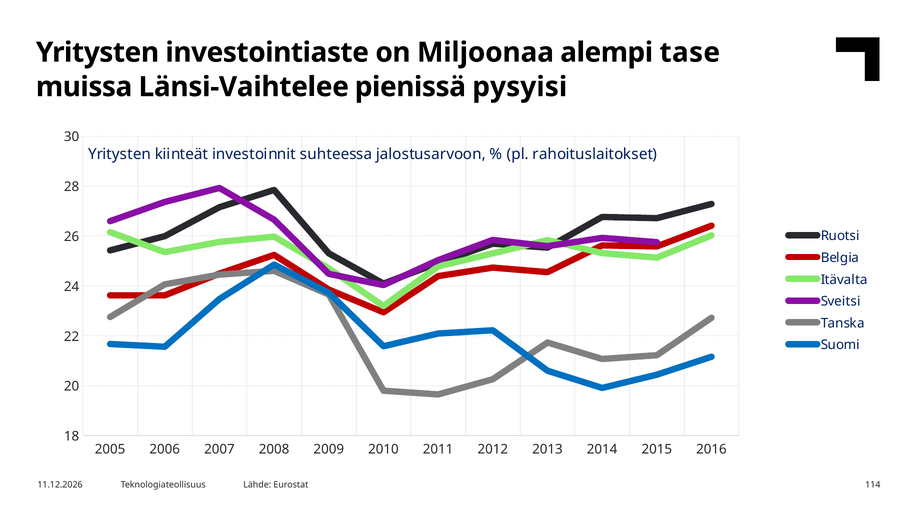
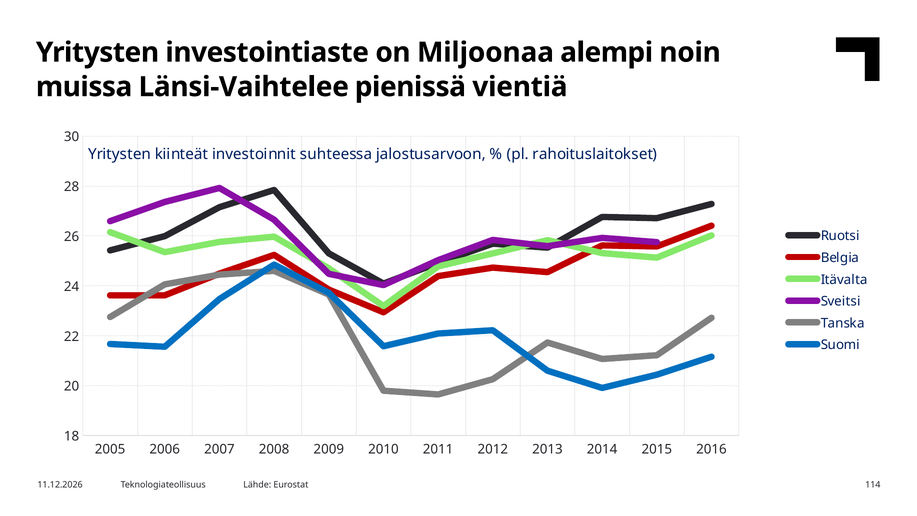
tase: tase -> noin
pysyisi: pysyisi -> vientiä
